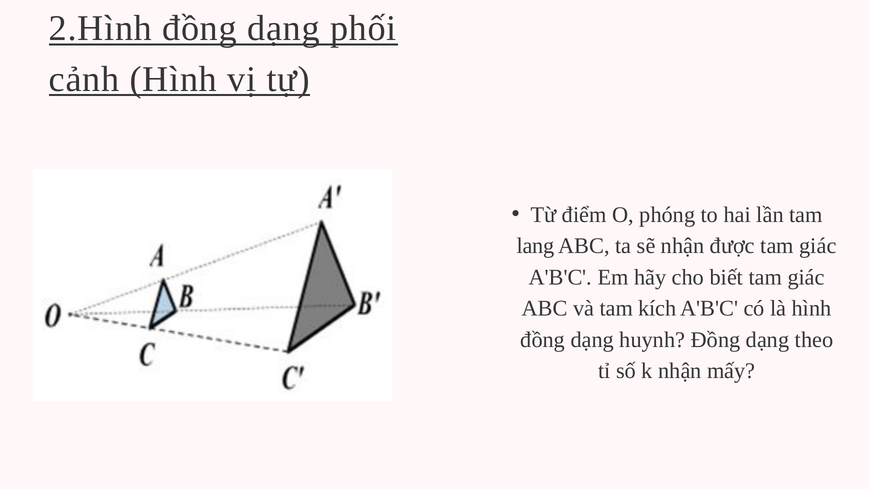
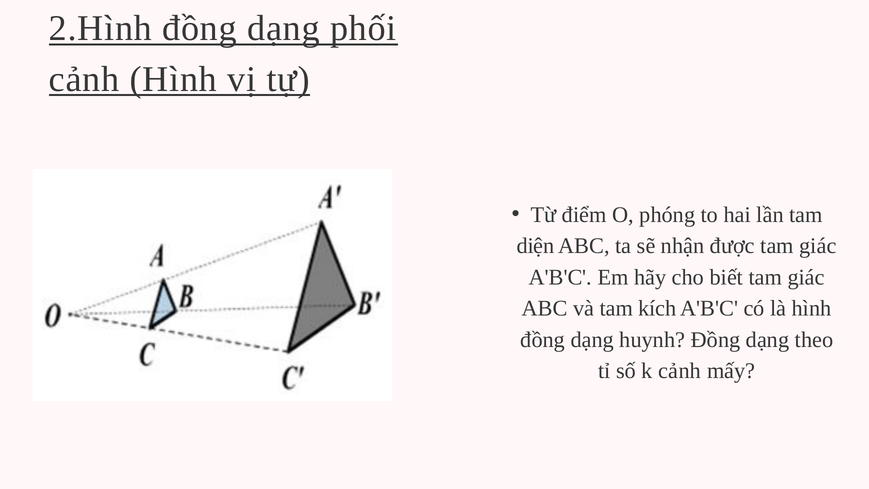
lang: lang -> diện
k nhận: nhận -> cảnh
